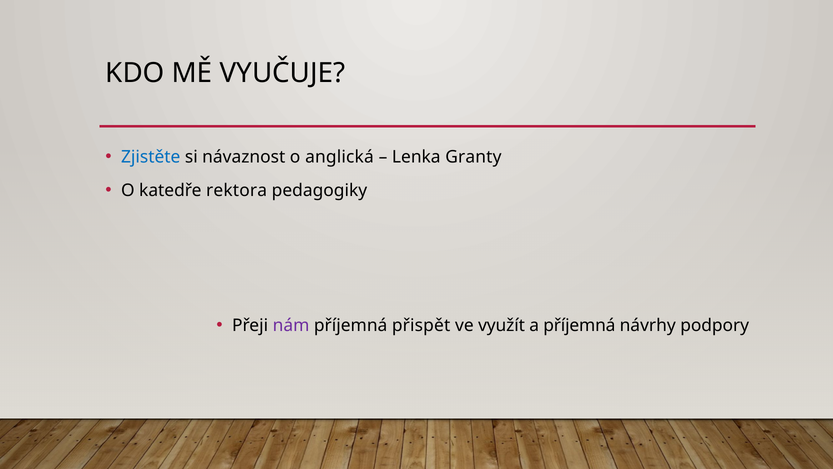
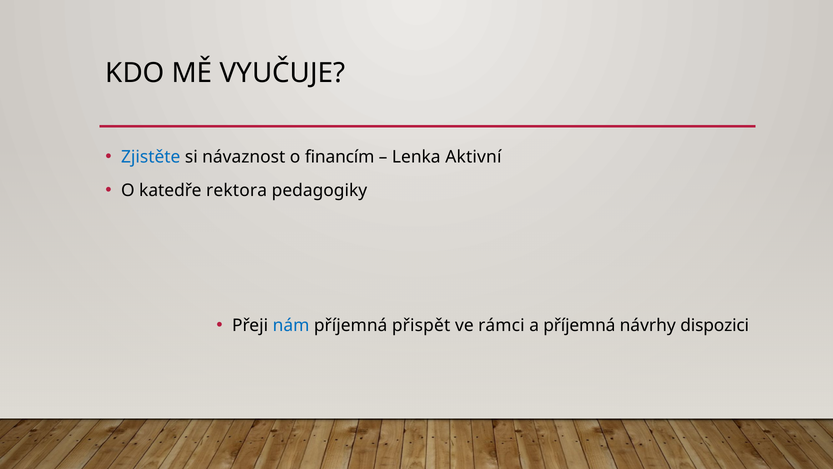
anglická: anglická -> financím
Granty: Granty -> Aktivní
nám colour: purple -> blue
využít: využít -> rámci
podpory: podpory -> dispozici
